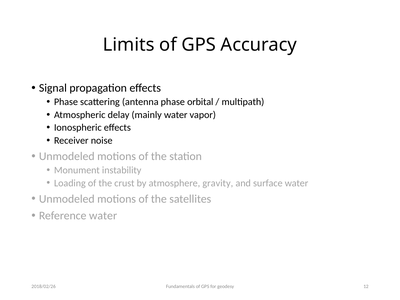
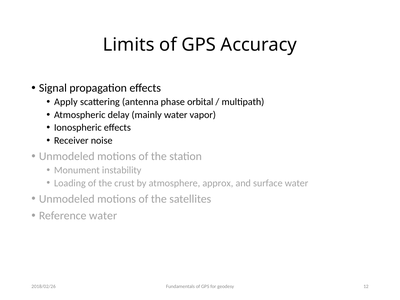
Phase at (66, 102): Phase -> Apply
gravity: gravity -> approx
